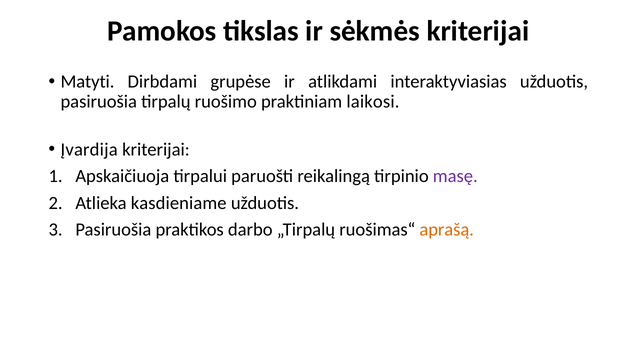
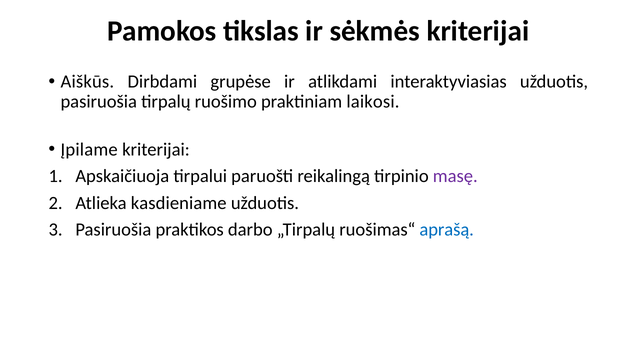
Matyti: Matyti -> Aiškūs
Įvardija: Įvardija -> Įpilame
aprašą colour: orange -> blue
